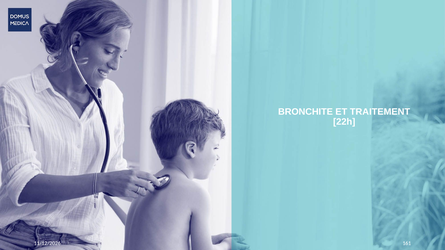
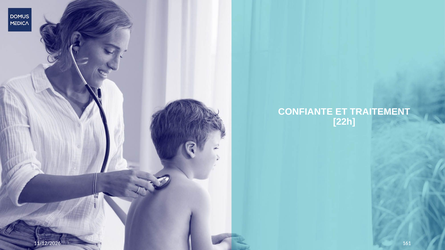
BRONCHITE: BRONCHITE -> CONFIANTE
